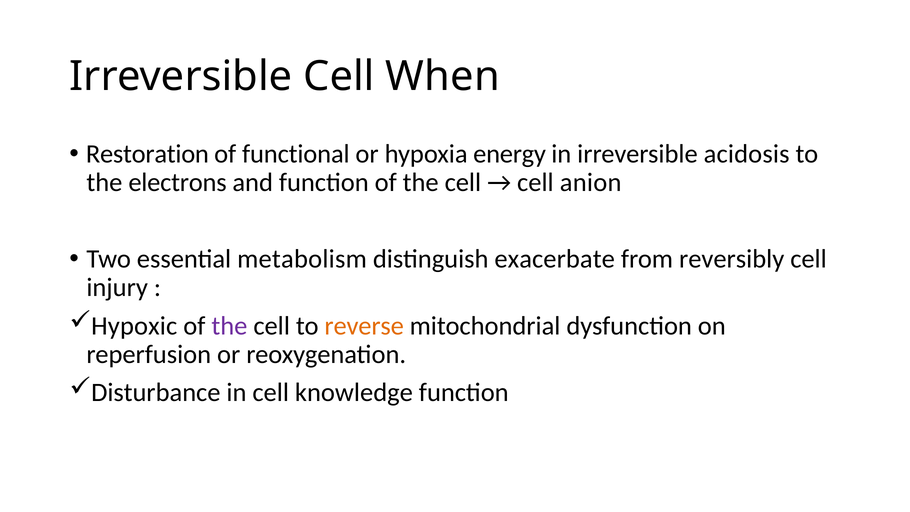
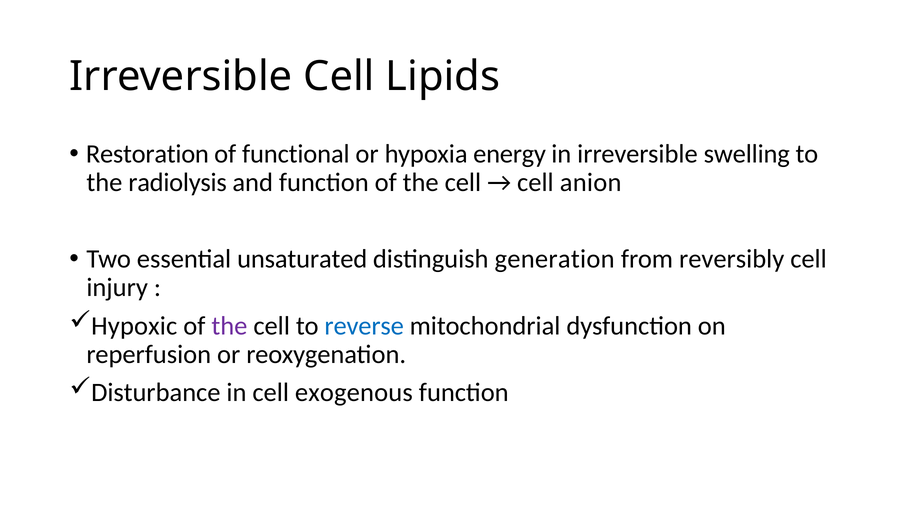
When: When -> Lipids
acidosis: acidosis -> swelling
electrons: electrons -> radiolysis
metabolism: metabolism -> unsaturated
exacerbate: exacerbate -> generation
reverse colour: orange -> blue
knowledge: knowledge -> exogenous
